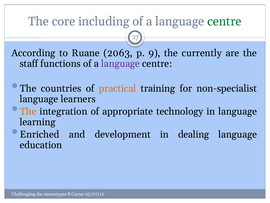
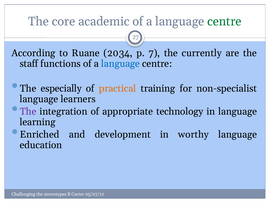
including: including -> academic
2063: 2063 -> 2034
9: 9 -> 7
language at (120, 63) colour: purple -> blue
countries: countries -> especially
The at (28, 111) colour: orange -> purple
dealing: dealing -> worthy
